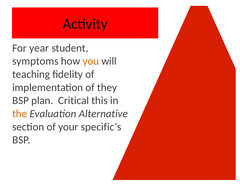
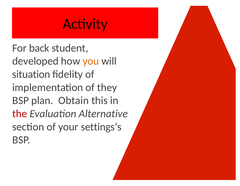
year: year -> back
symptoms: symptoms -> developed
teaching: teaching -> situation
Critical: Critical -> Obtain
the colour: orange -> red
specific’s: specific’s -> settings’s
